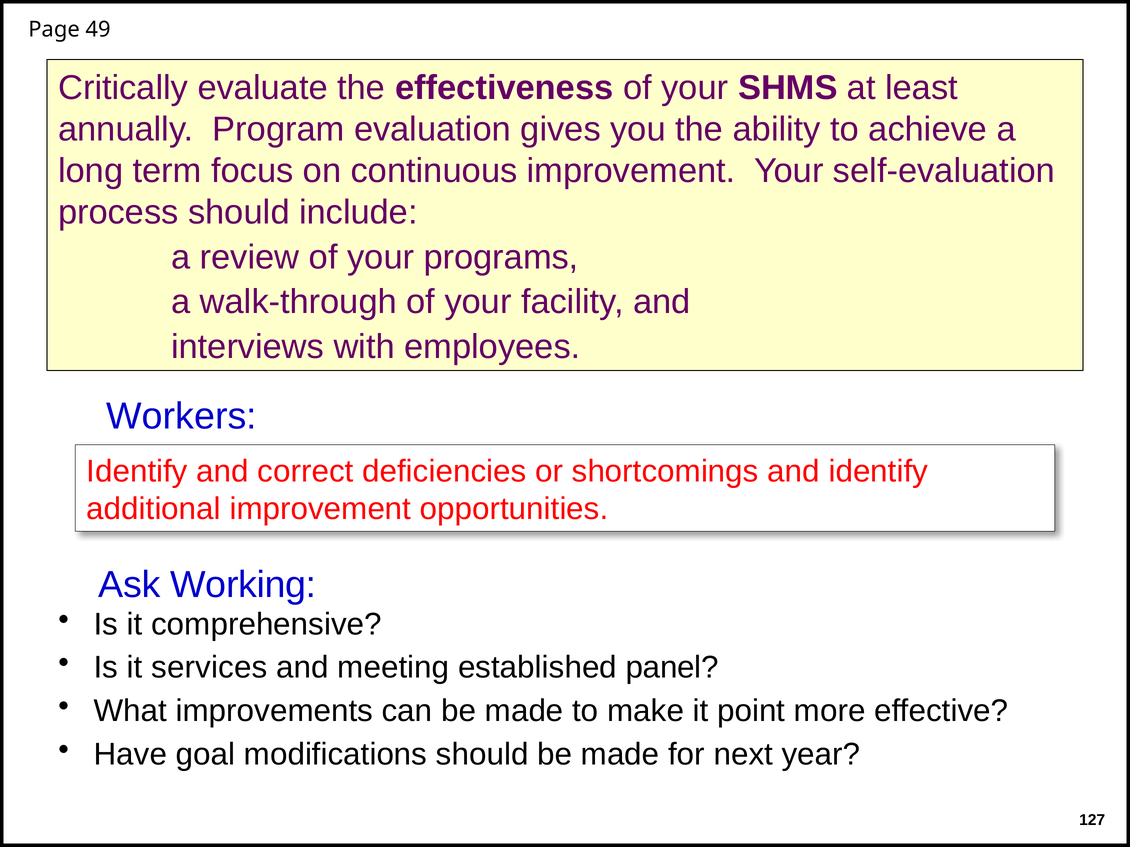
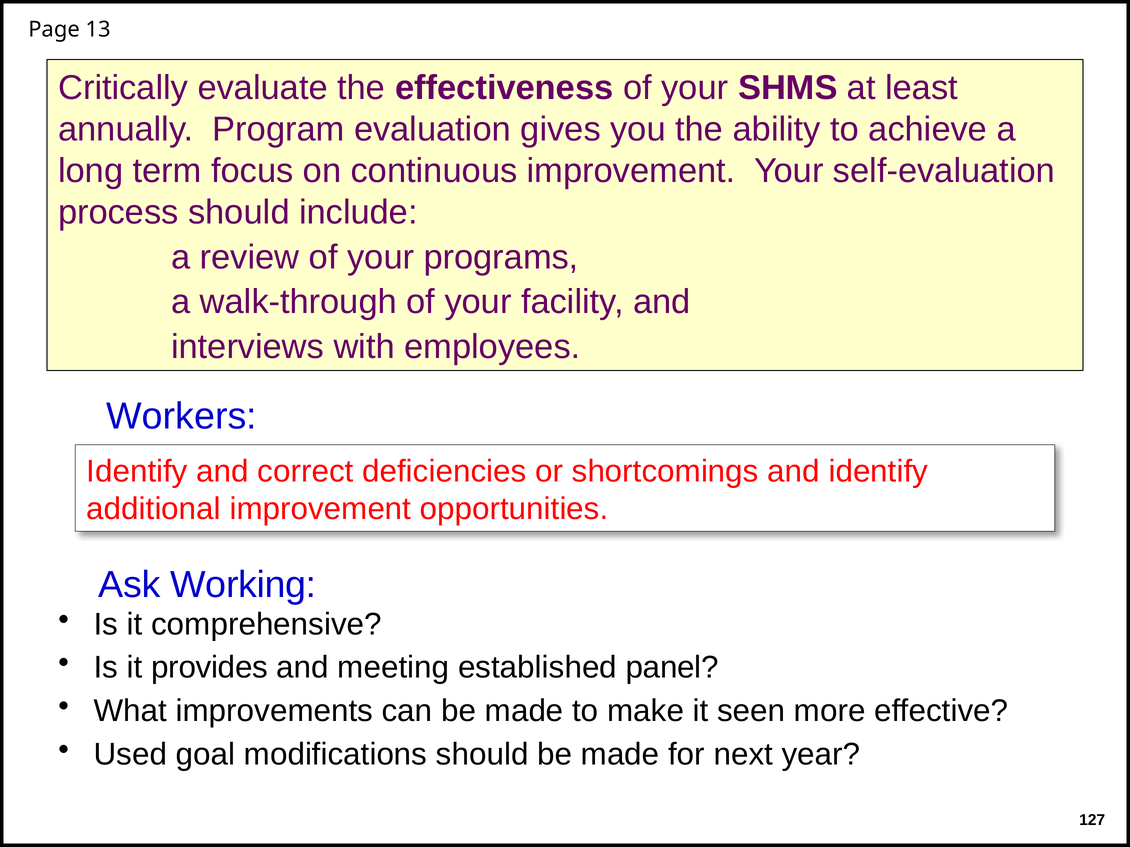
49: 49 -> 13
services: services -> provides
point: point -> seen
Have: Have -> Used
